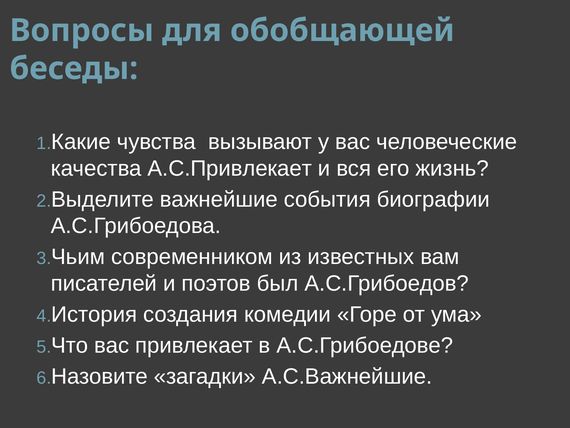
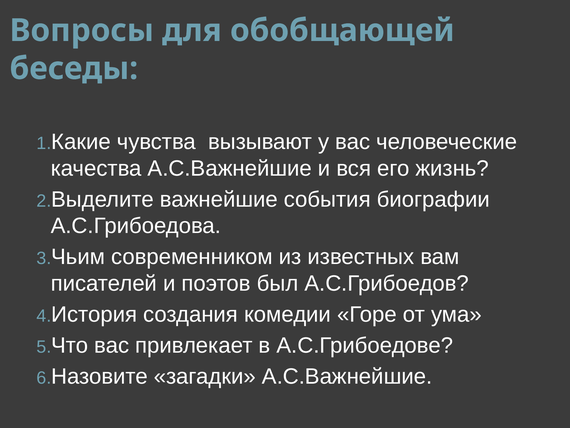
качества А.С.Привлекает: А.С.Привлекает -> А.С.Важнейшие
